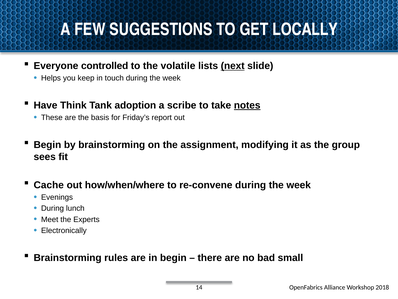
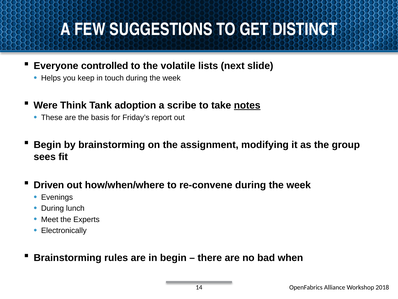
LOCALLY: LOCALLY -> DISTINCT
next underline: present -> none
Have: Have -> Were
Cache: Cache -> Driven
small: small -> when
